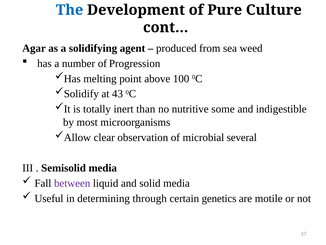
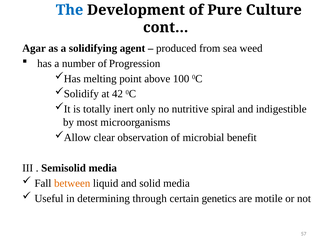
43: 43 -> 42
than: than -> only
some: some -> spiral
several: several -> benefit
between colour: purple -> orange
